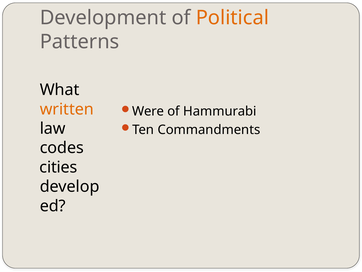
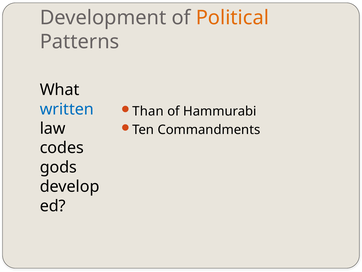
written colour: orange -> blue
Were: Were -> Than
cities: cities -> gods
